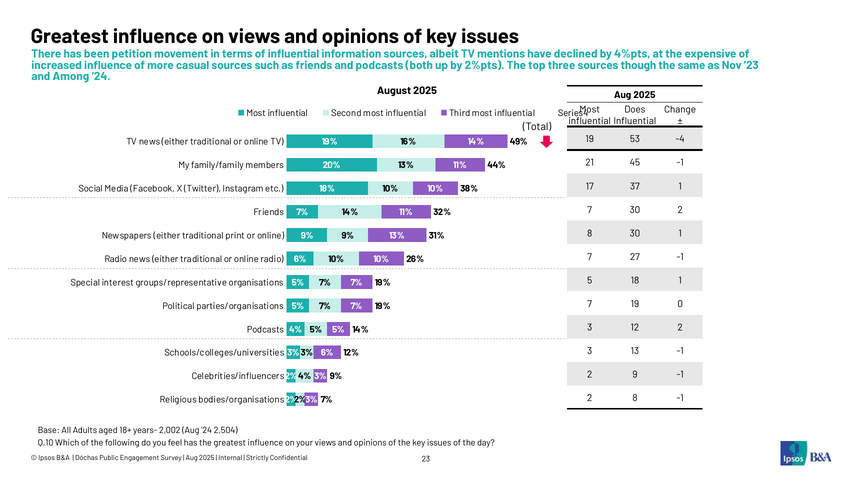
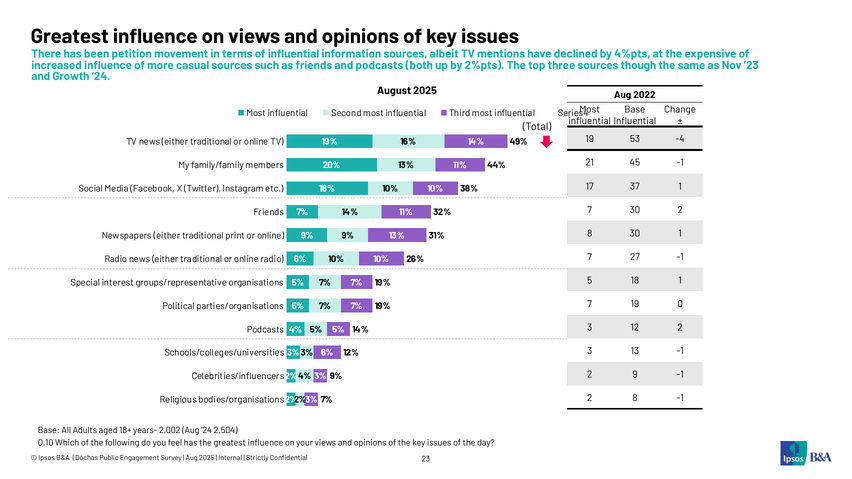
Among: Among -> Growth
2025 at (644, 95): 2025 -> 2022
Does at (635, 109): Does -> Base
